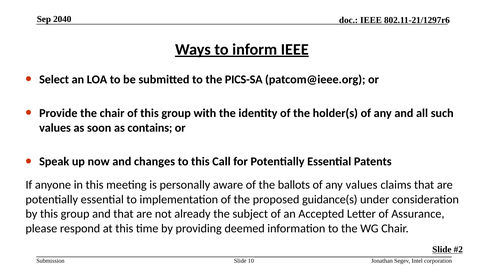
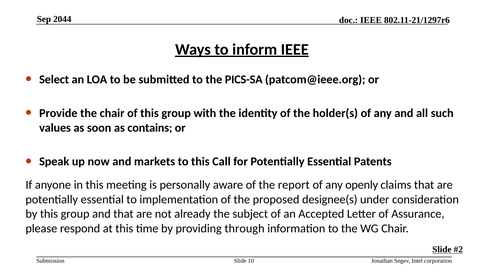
2040: 2040 -> 2044
changes: changes -> markets
ballots: ballots -> report
any values: values -> openly
guidance(s: guidance(s -> designee(s
deemed: deemed -> through
